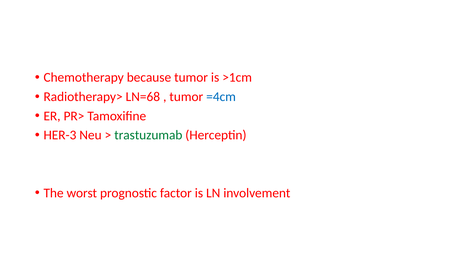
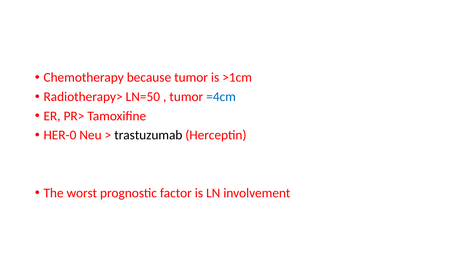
LN=68: LN=68 -> LN=50
HER-3: HER-3 -> HER-0
trastuzumab colour: green -> black
